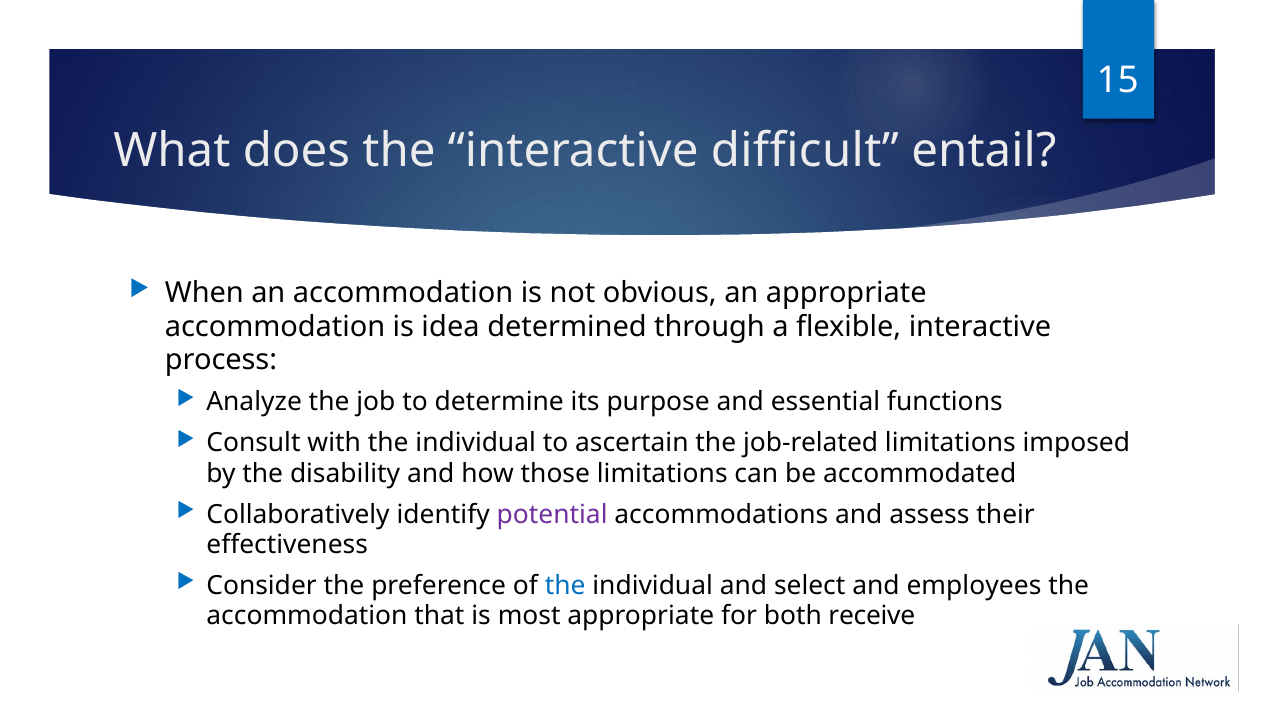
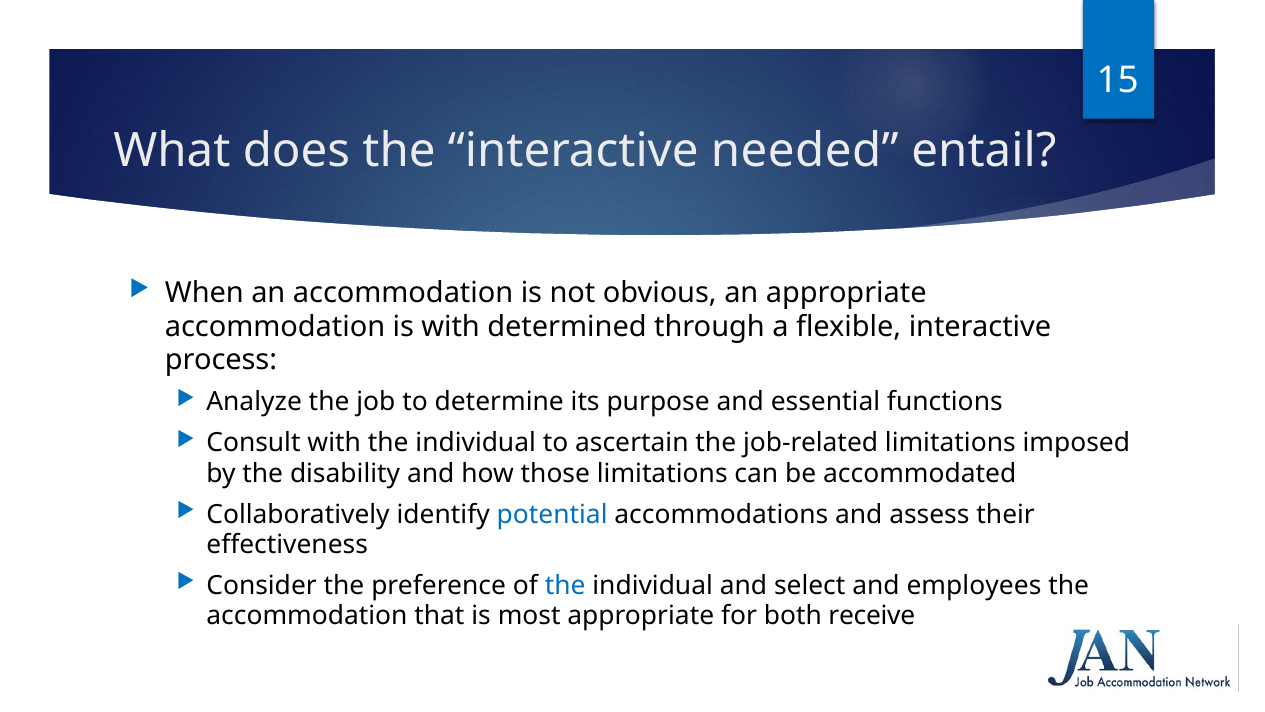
difficult: difficult -> needed
is idea: idea -> with
potential colour: purple -> blue
